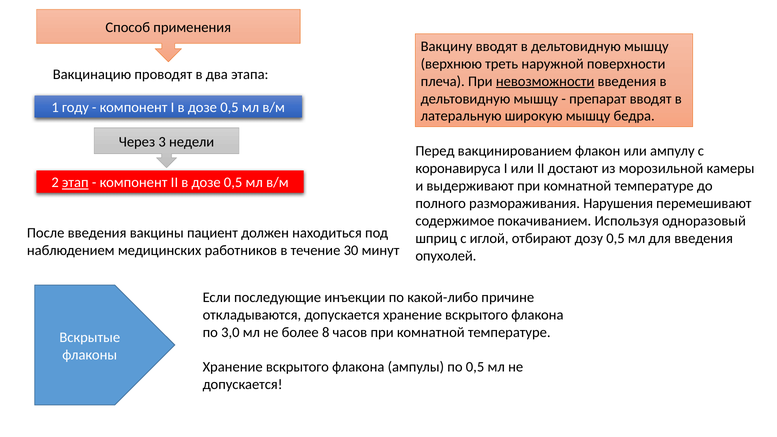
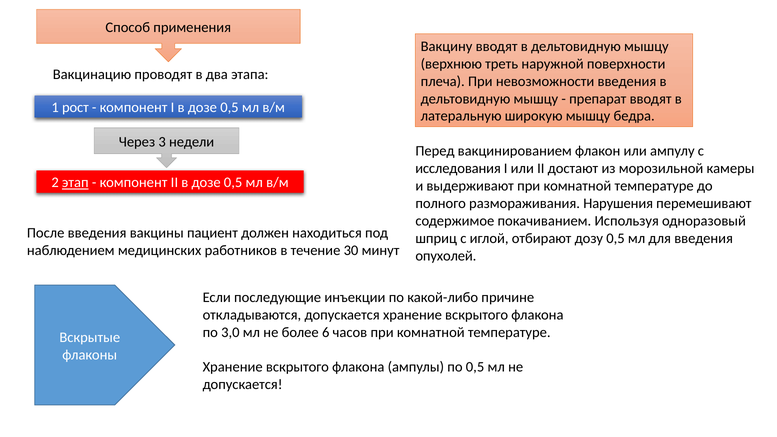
невозможности underline: present -> none
году: году -> рост
коронавируса: коронавируса -> исследования
8: 8 -> 6
